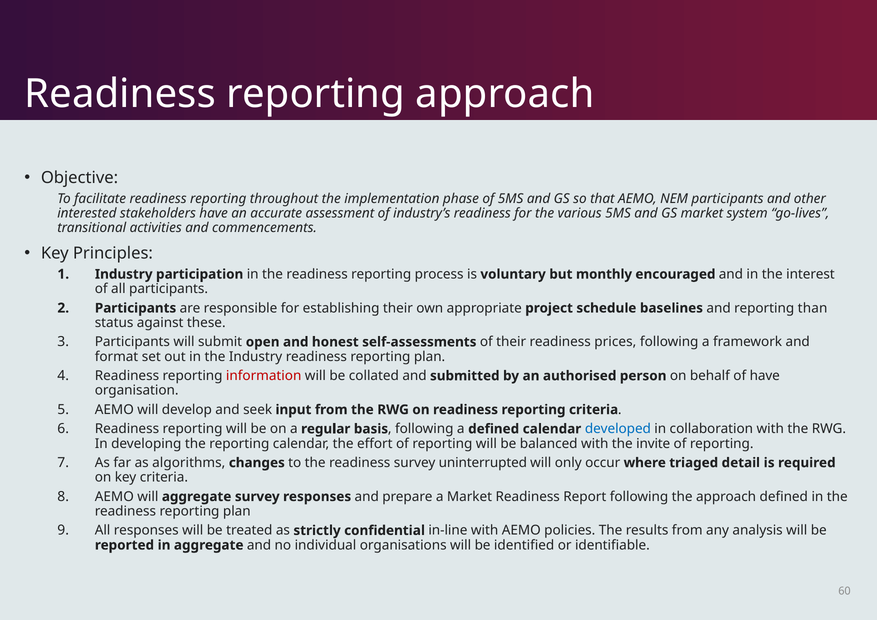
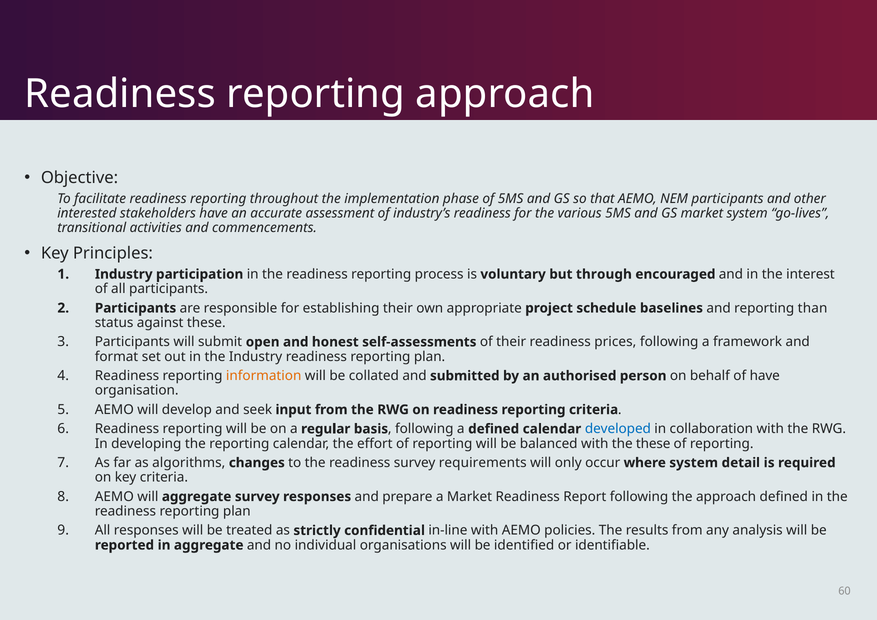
monthly: monthly -> through
information colour: red -> orange
the invite: invite -> these
uninterrupted: uninterrupted -> requirements
where triaged: triaged -> system
